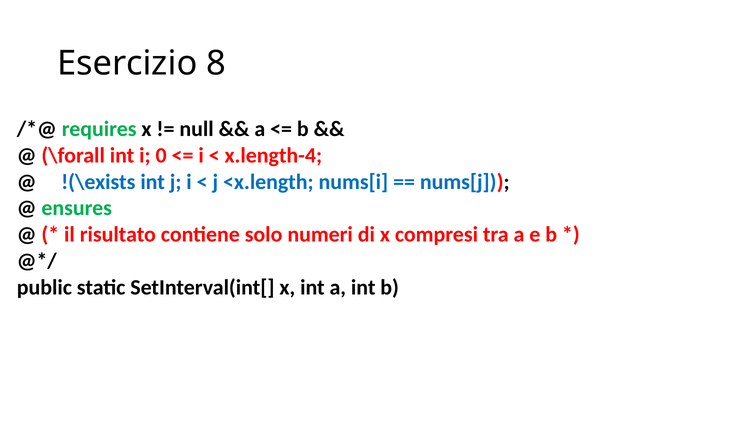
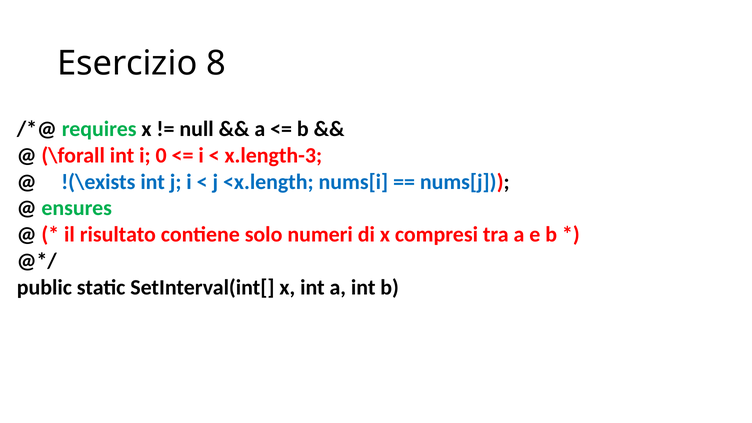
x.length-4: x.length-4 -> x.length-3
